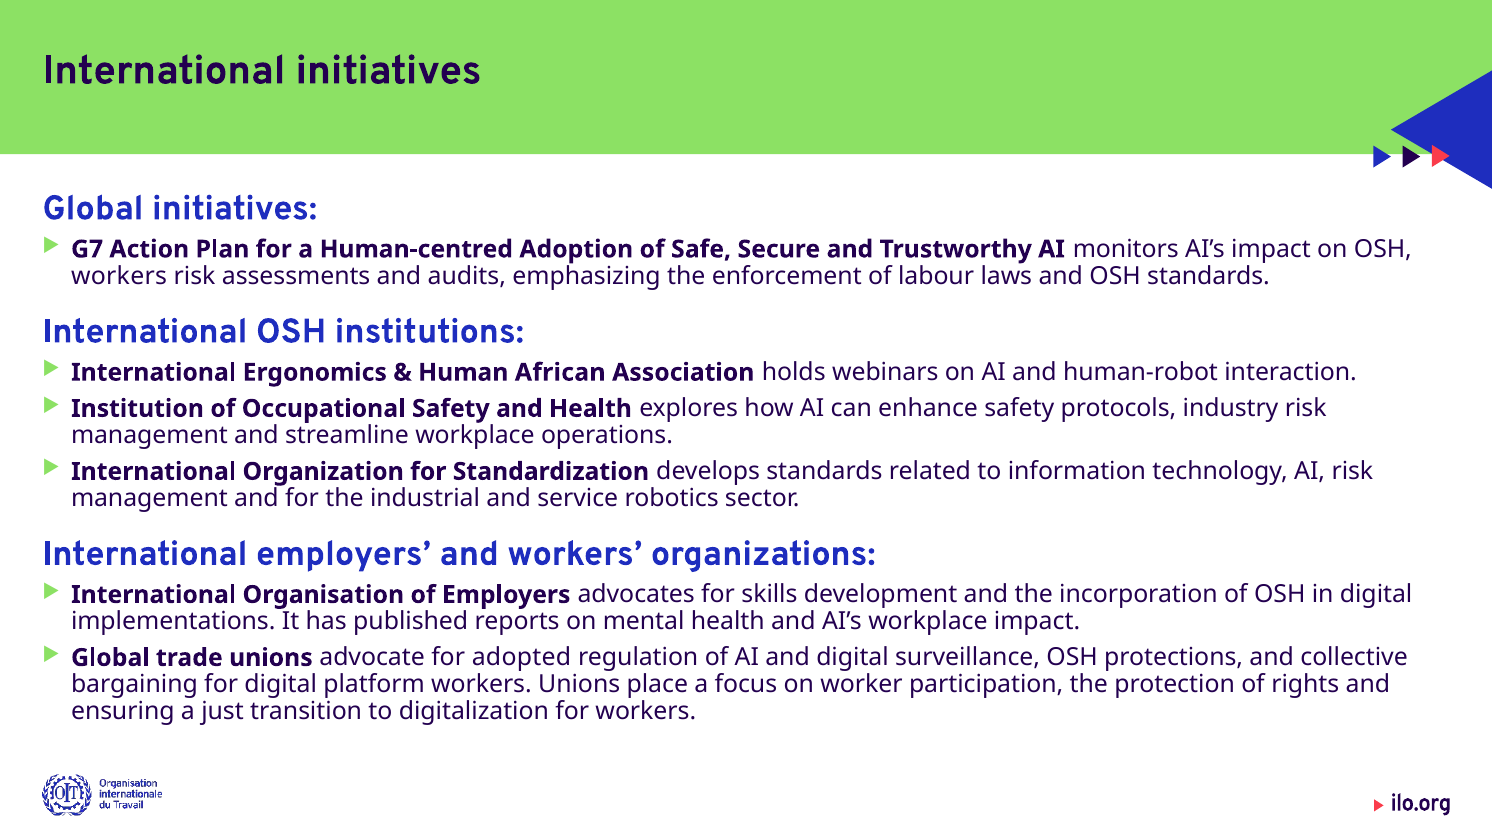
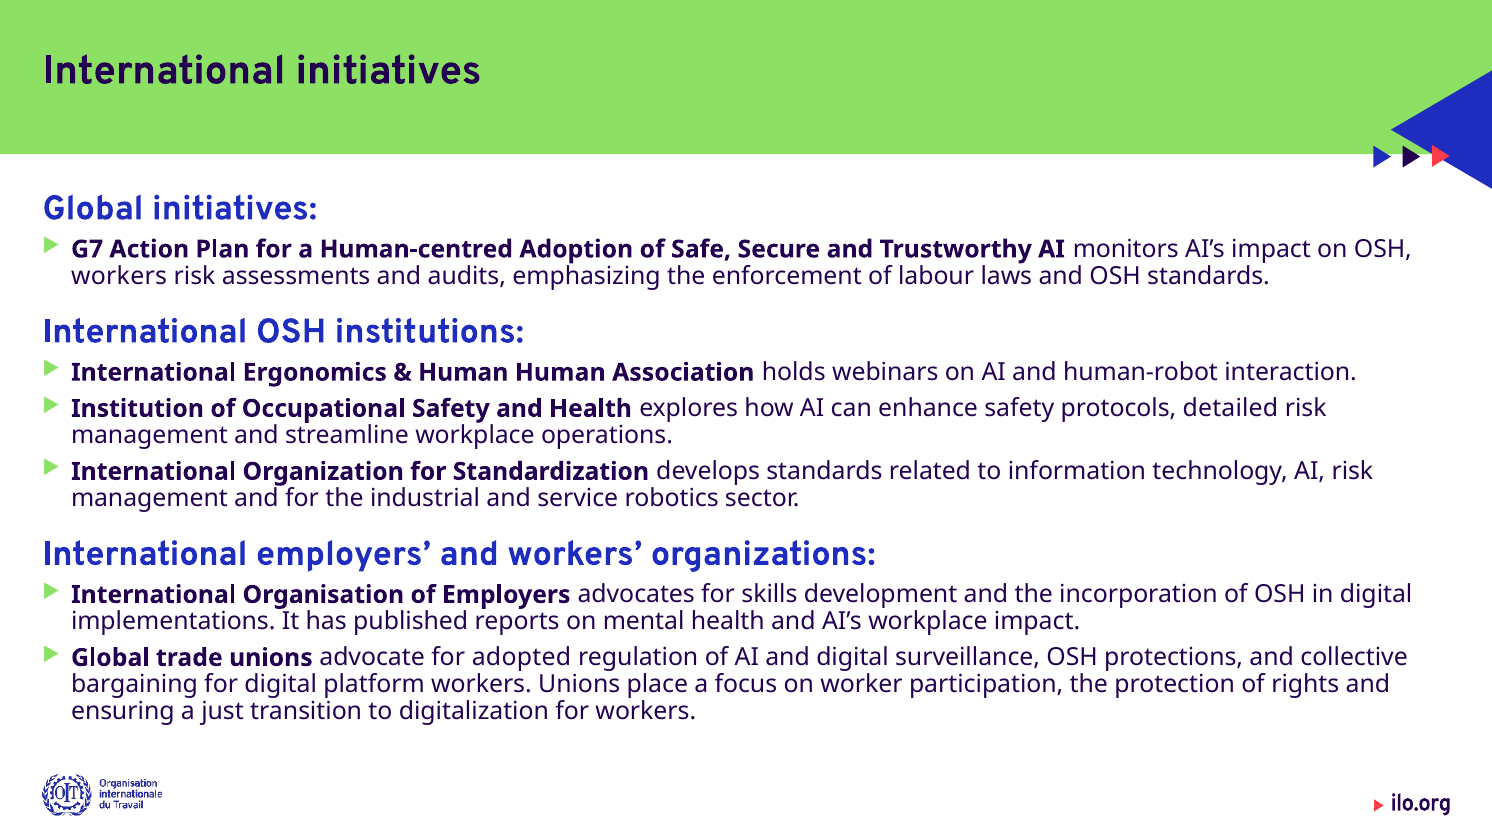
Human African: African -> Human
industry: industry -> detailed
